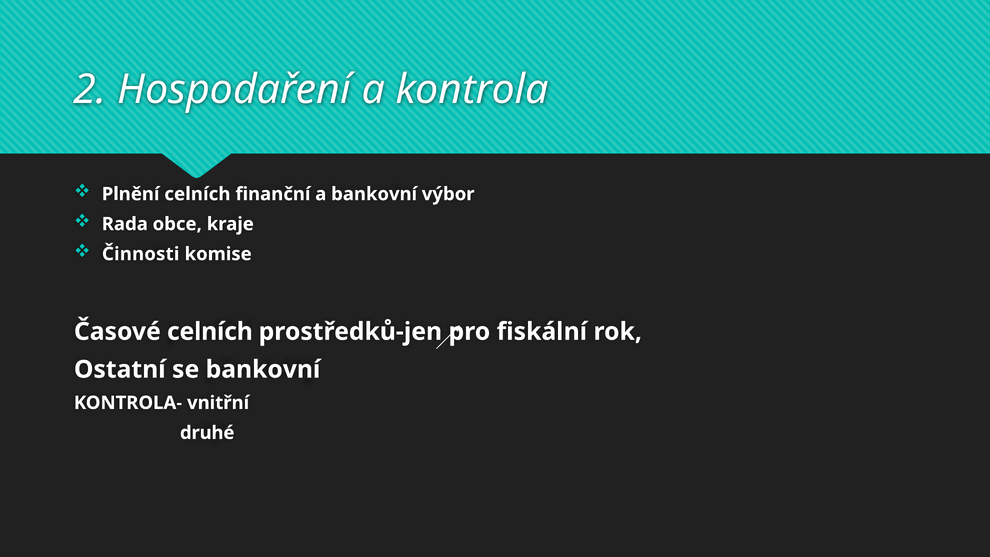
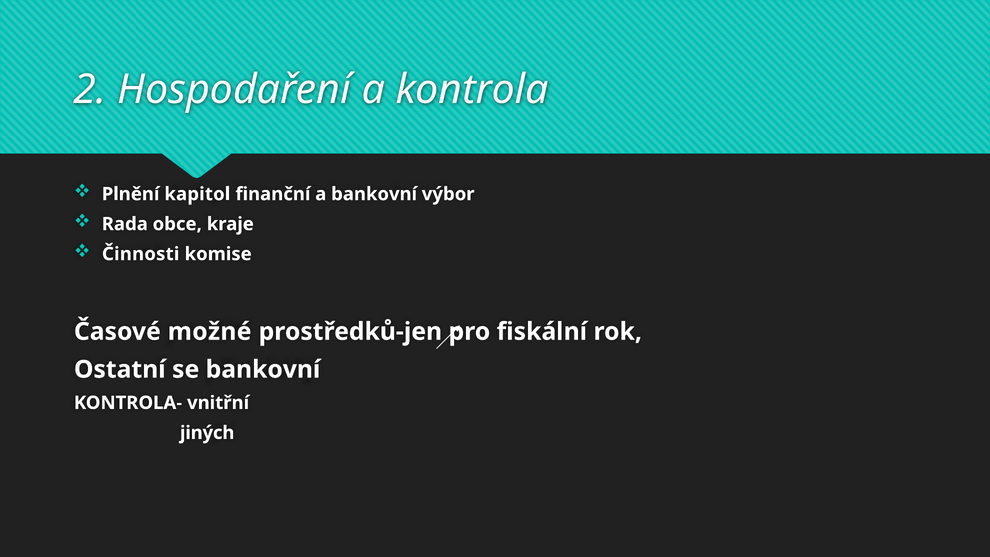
Plnění celních: celních -> kapitol
Časové celních: celních -> možné
druhé: druhé -> jiných
